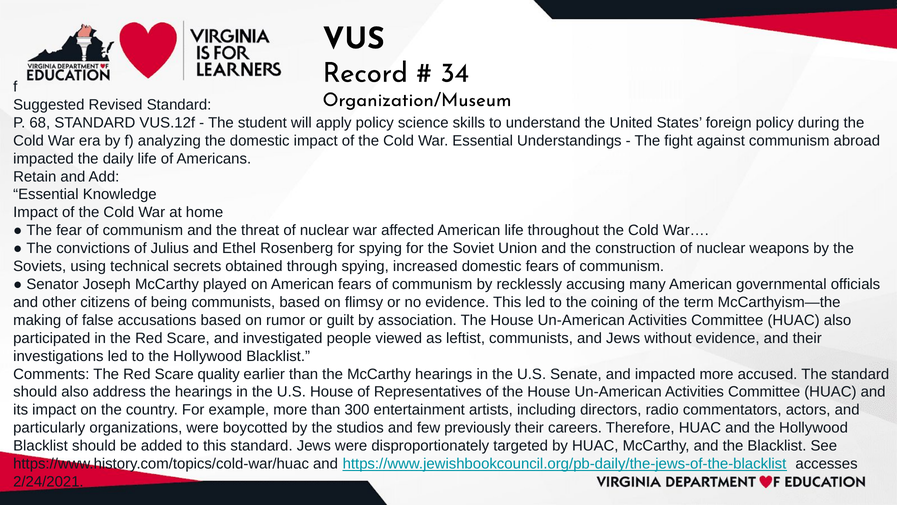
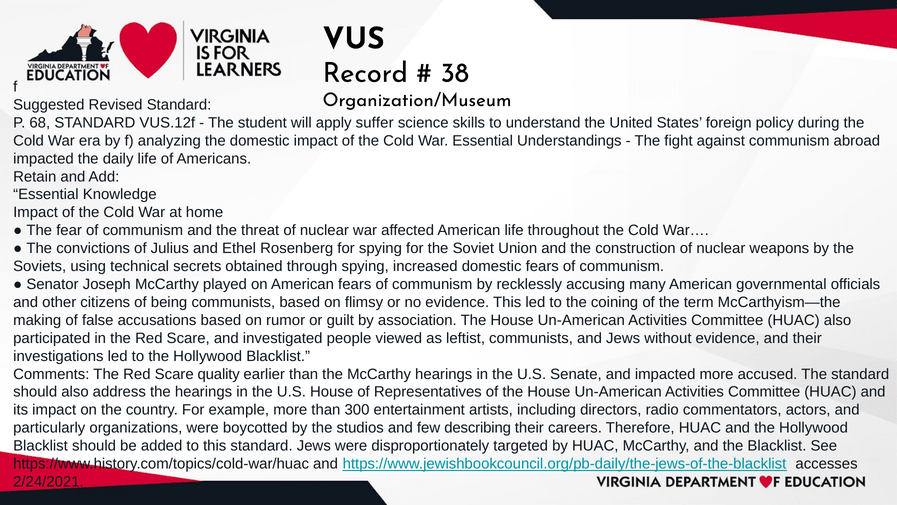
34: 34 -> 38
apply policy: policy -> suffer
previously: previously -> describing
